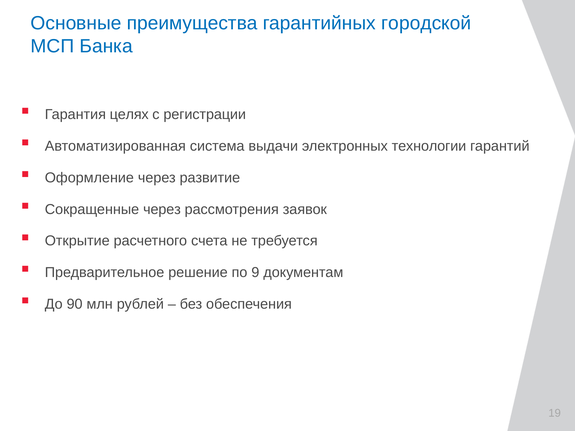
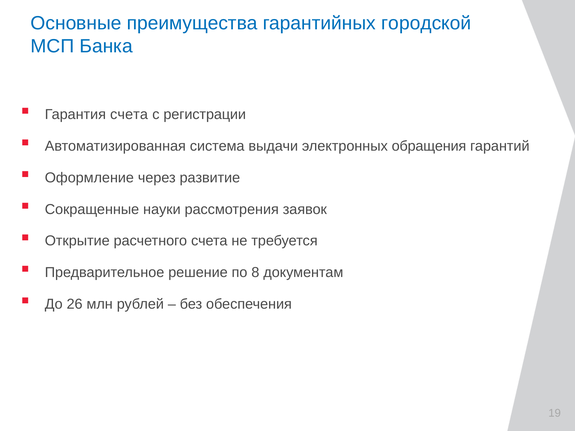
Гарантия целях: целях -> счета
технологии: технологии -> обращения
Сокращенные через: через -> науки
9: 9 -> 8
90: 90 -> 26
